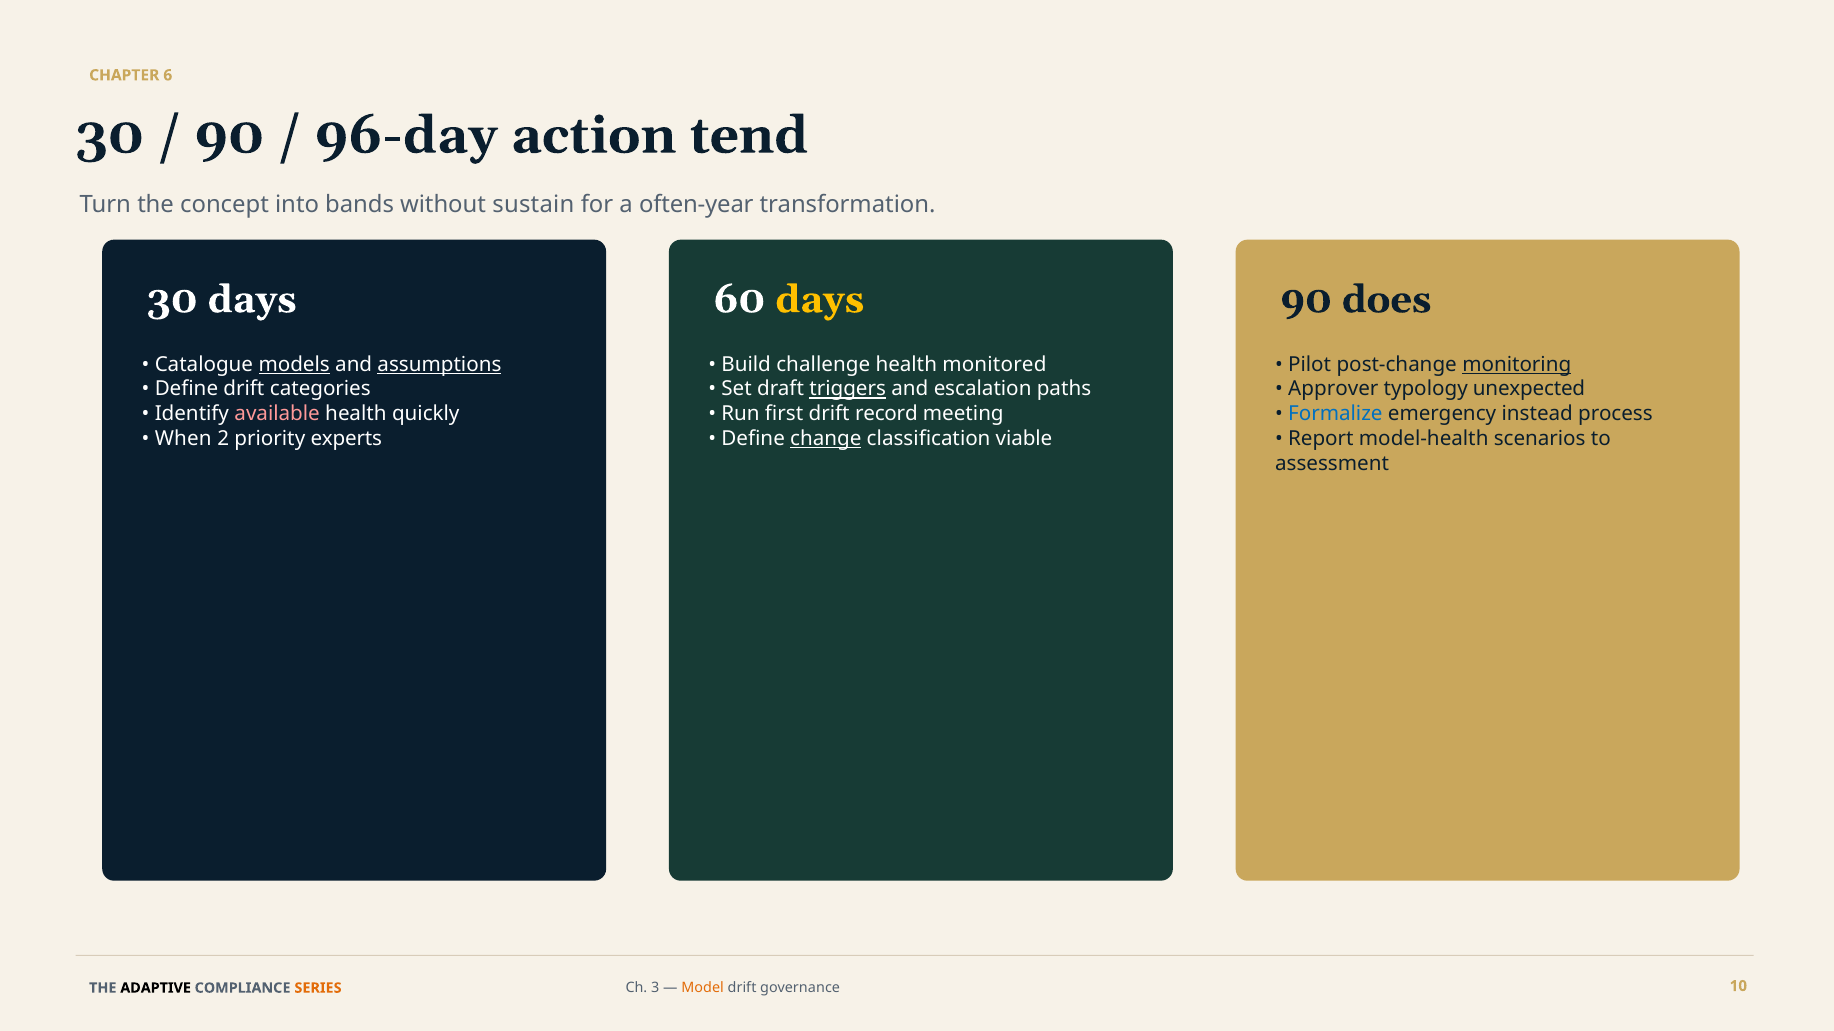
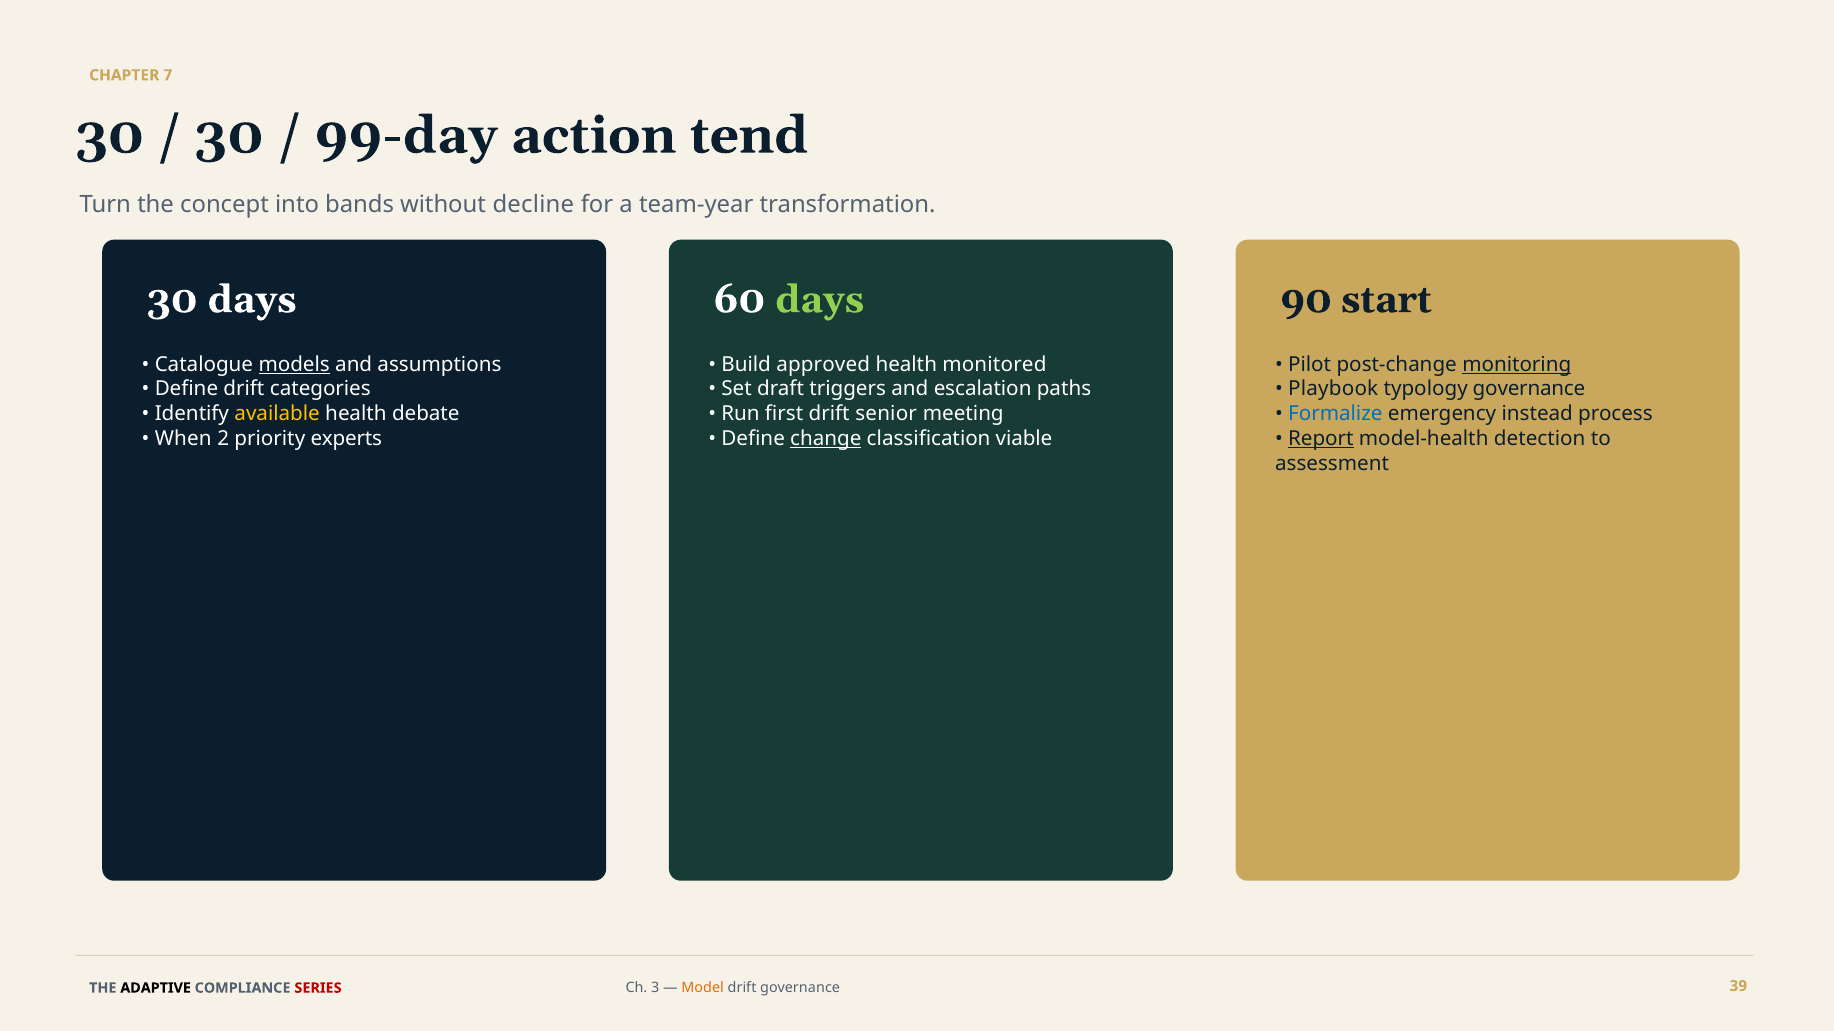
6: 6 -> 7
90 at (229, 136): 90 -> 30
96-day: 96-day -> 99-day
sustain: sustain -> decline
often-year: often-year -> team-year
days at (820, 300) colour: yellow -> light green
does: does -> start
assumptions underline: present -> none
challenge: challenge -> approved
triggers underline: present -> none
Approver: Approver -> Playbook
typology unexpected: unexpected -> governance
available colour: pink -> yellow
quickly: quickly -> debate
record: record -> senior
Report underline: none -> present
scenarios: scenarios -> detection
SERIES colour: orange -> red
10: 10 -> 39
